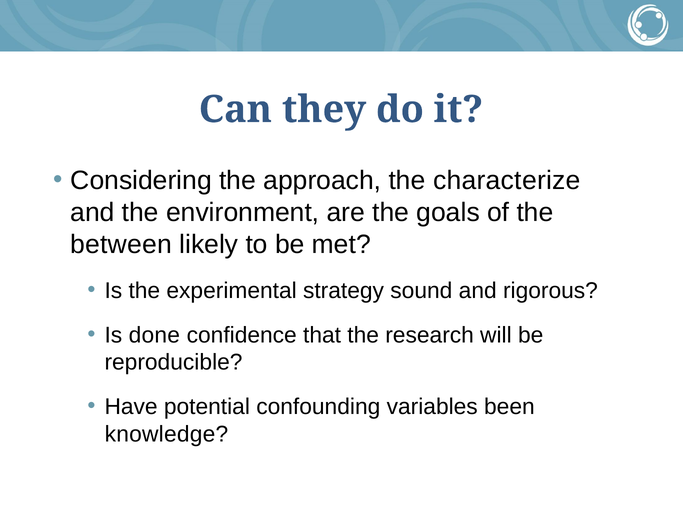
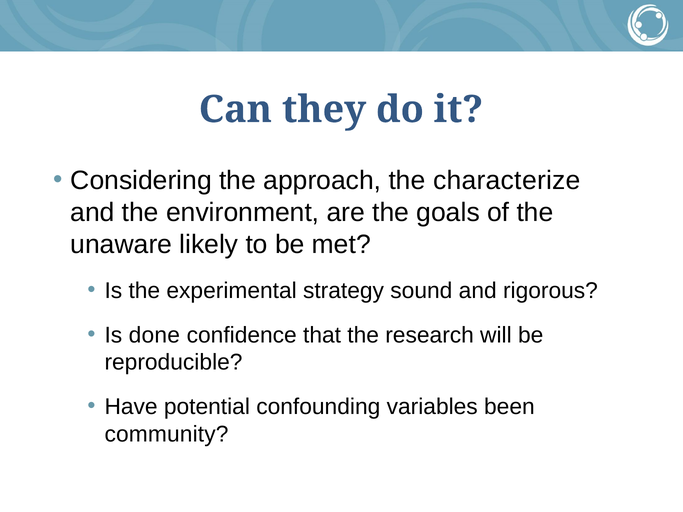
between: between -> unaware
knowledge: knowledge -> community
